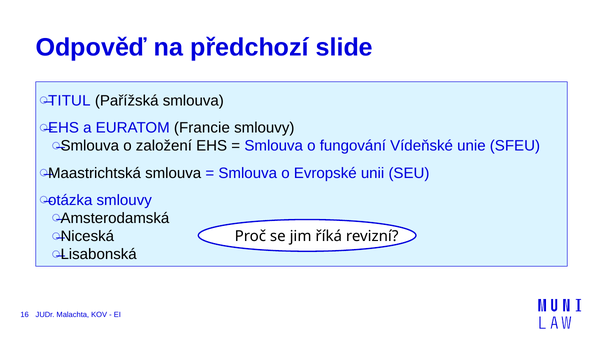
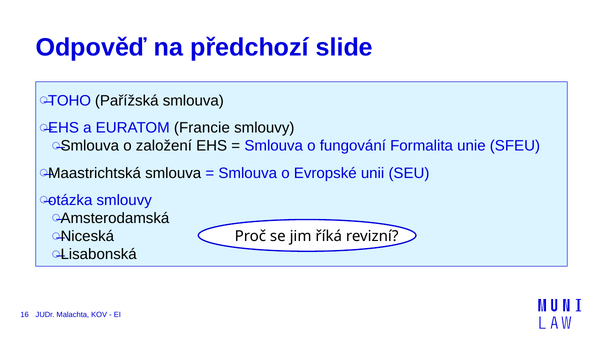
TITUL: TITUL -> TOHO
Vídeňské: Vídeňské -> Formalita
